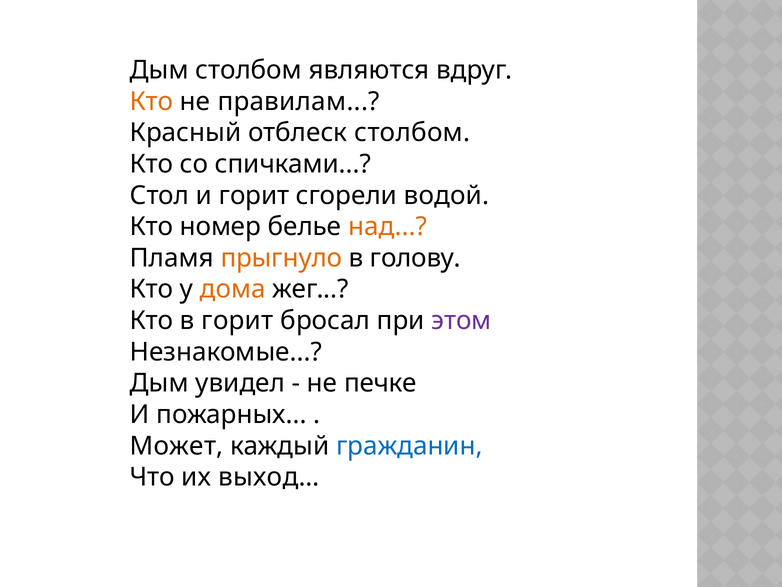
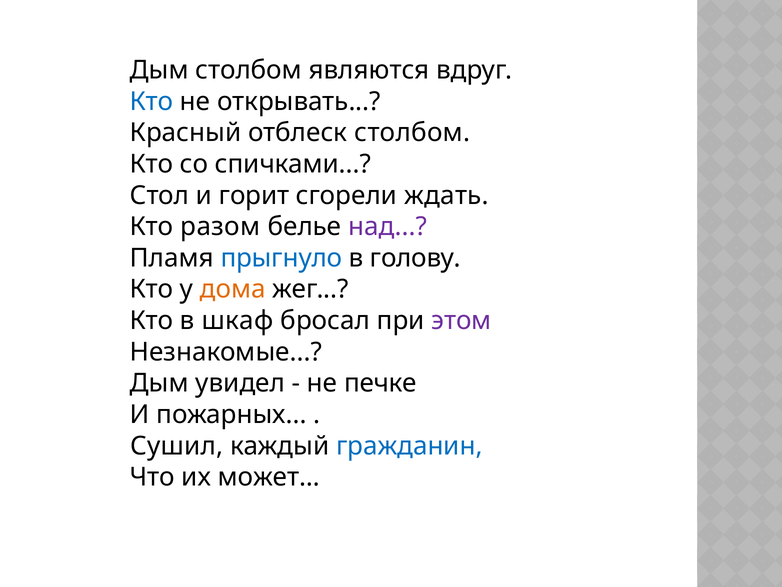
Кто at (152, 101) colour: orange -> blue
правилам: правилам -> открывать
водой: водой -> ждать
номер: номер -> разом
над colour: orange -> purple
прыгнуло colour: orange -> blue
в горит: горит -> шкаф
Может: Может -> Сушил
выход…: выход… -> может…
